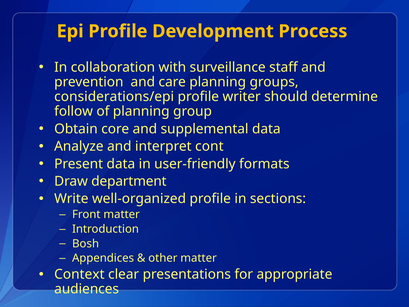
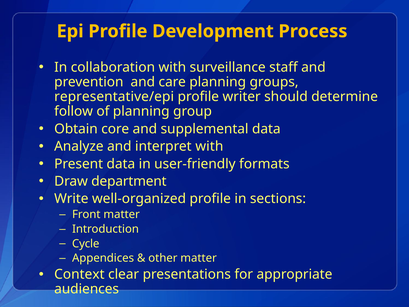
considerations/epi: considerations/epi -> representative/epi
interpret cont: cont -> with
Bosh: Bosh -> Cycle
